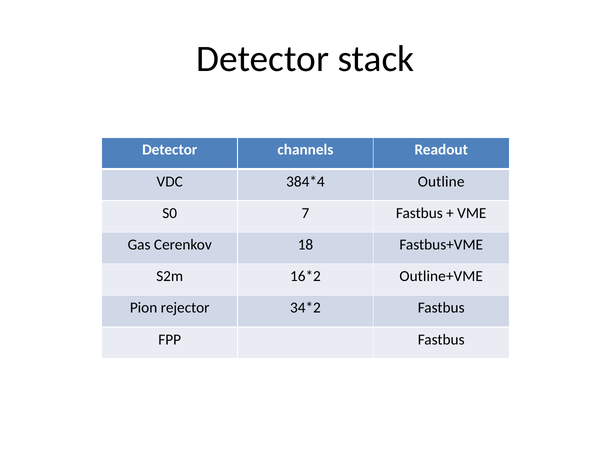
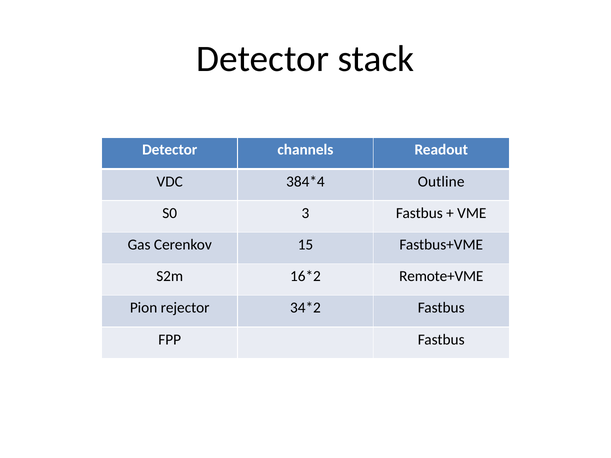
7: 7 -> 3
18: 18 -> 15
Outline+VME: Outline+VME -> Remote+VME
